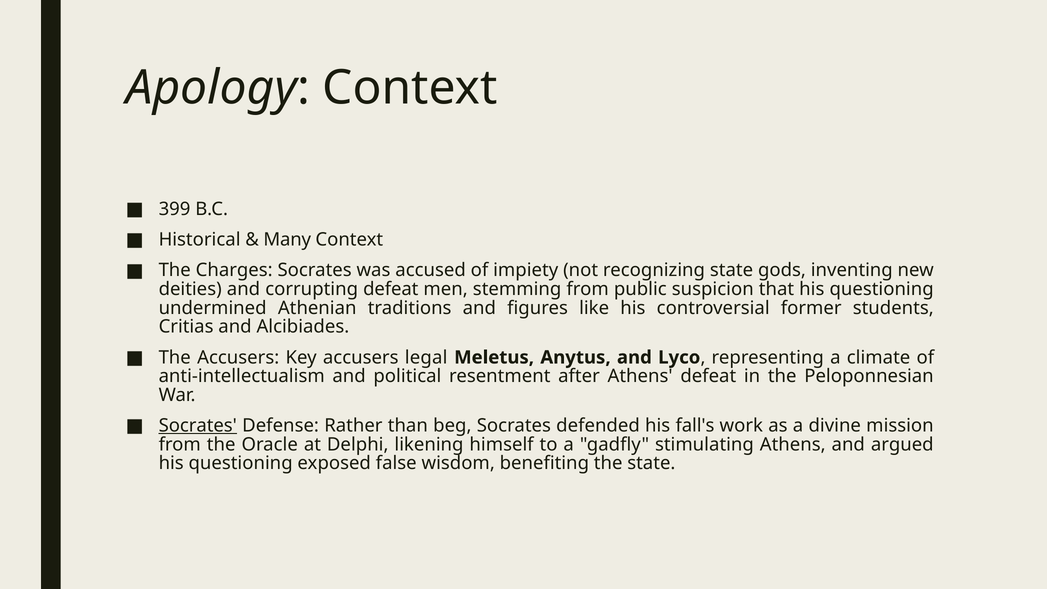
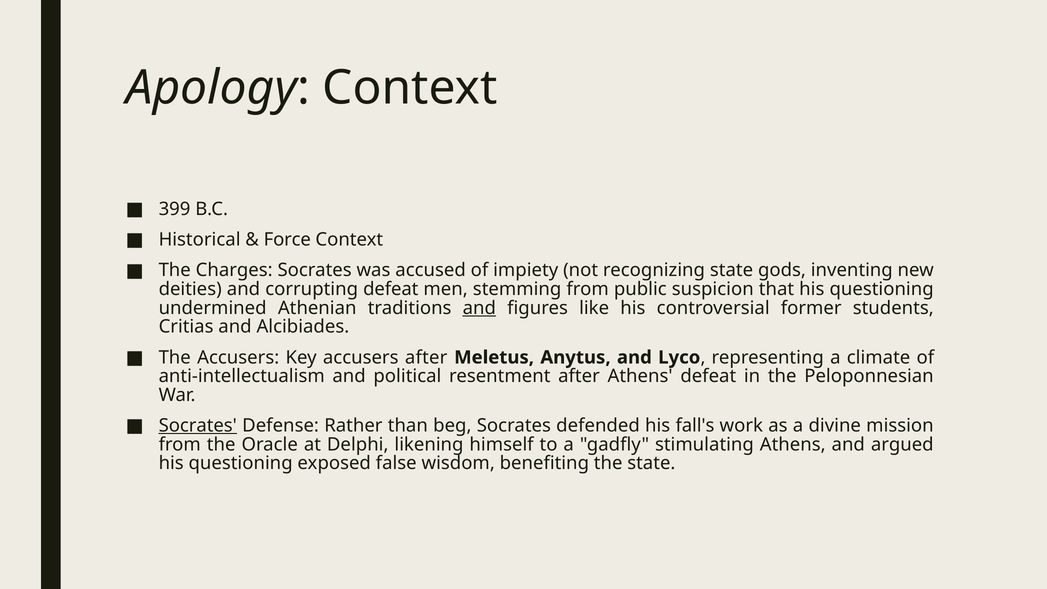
Many: Many -> Force
and at (479, 308) underline: none -> present
accusers legal: legal -> after
